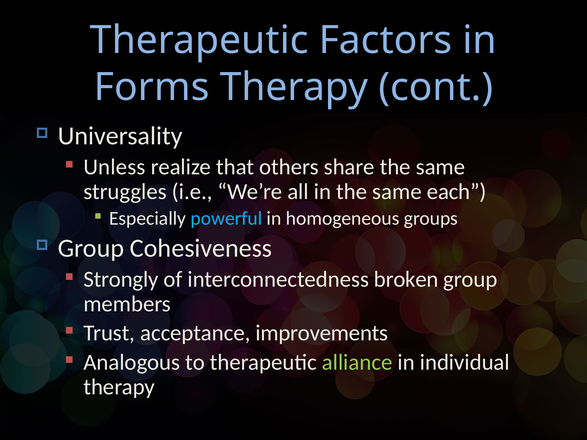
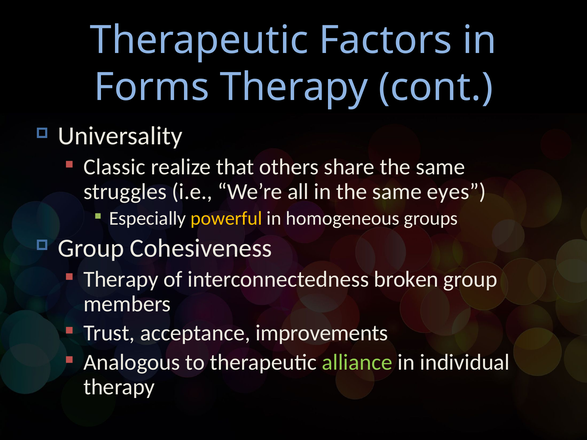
Unless: Unless -> Classic
each: each -> eyes
powerful colour: light blue -> yellow
Strongly at (121, 279): Strongly -> Therapy
